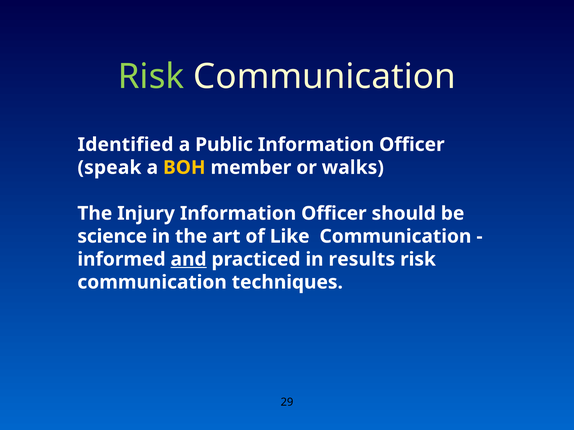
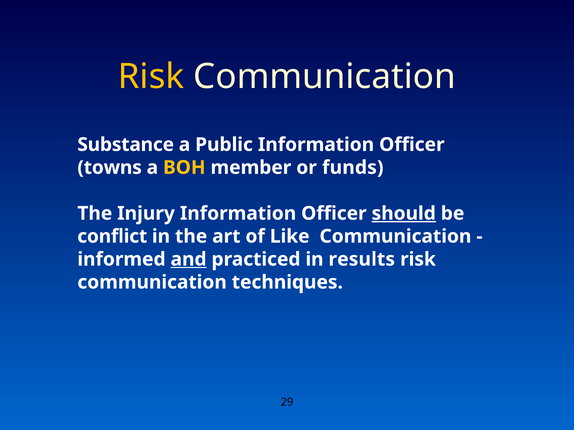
Risk at (151, 77) colour: light green -> yellow
Identified: Identified -> Substance
speak: speak -> towns
walks: walks -> funds
should underline: none -> present
science: science -> conflict
